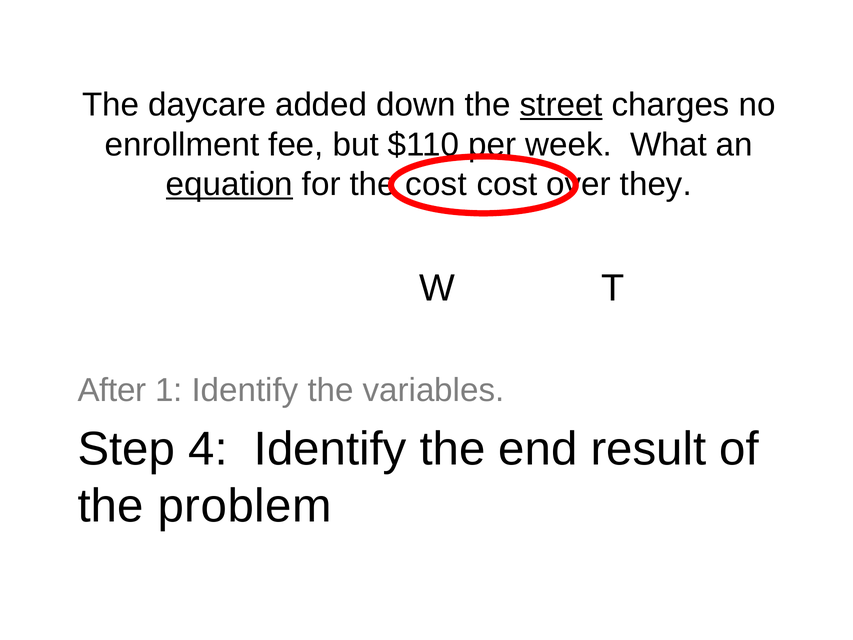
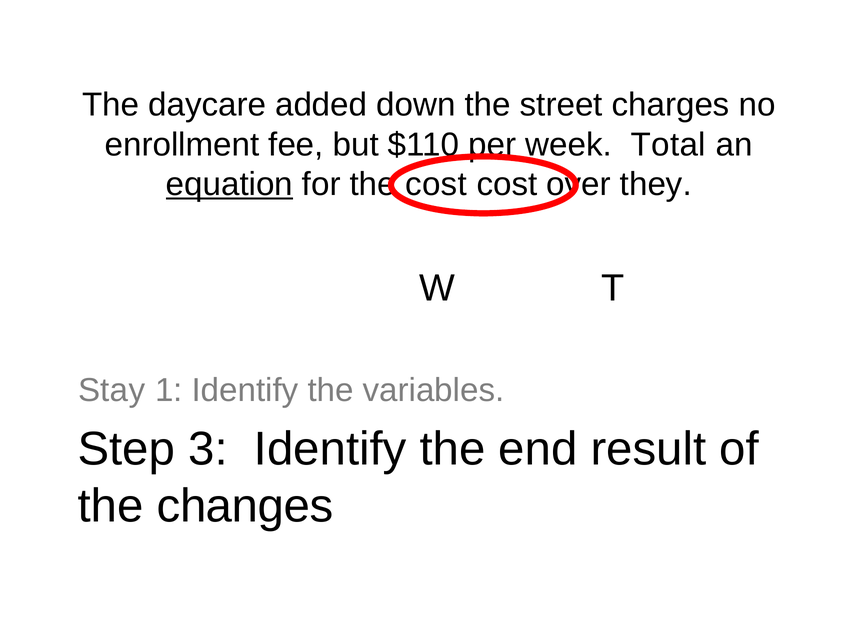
street underline: present -> none
What: What -> Total
After: After -> Stay
4: 4 -> 3
problem: problem -> changes
